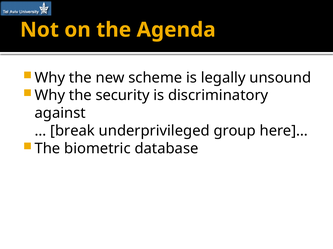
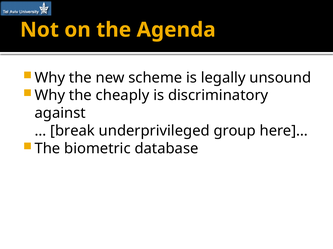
security: security -> cheaply
